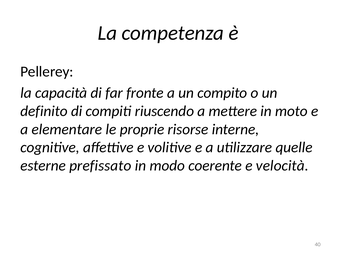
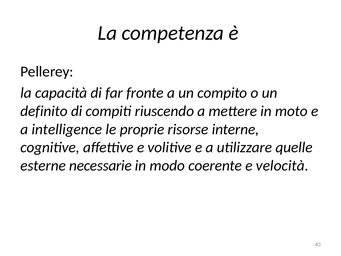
elementare: elementare -> intelligence
prefissato: prefissato -> necessarie
